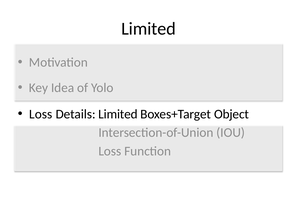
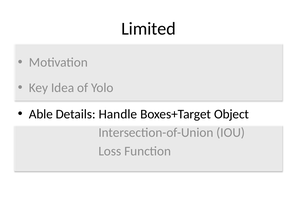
Loss at (41, 114): Loss -> Able
Details Limited: Limited -> Handle
